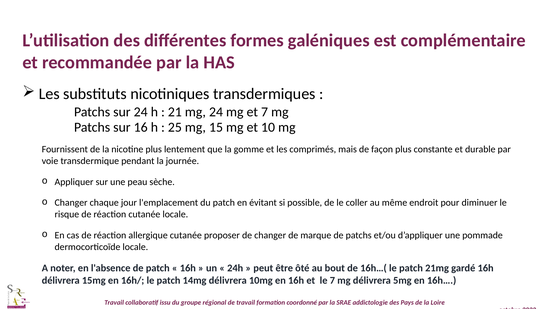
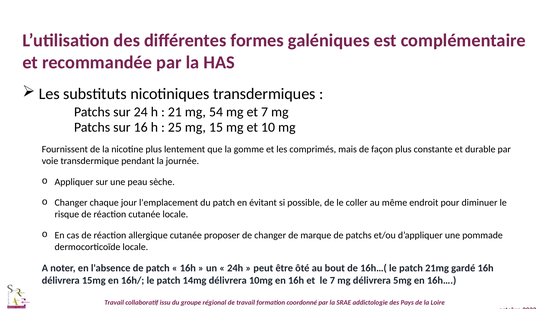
mg 24: 24 -> 54
